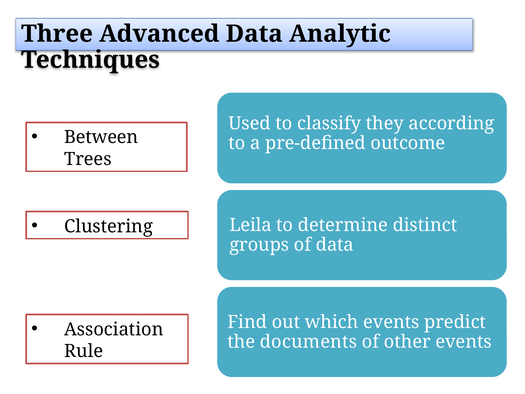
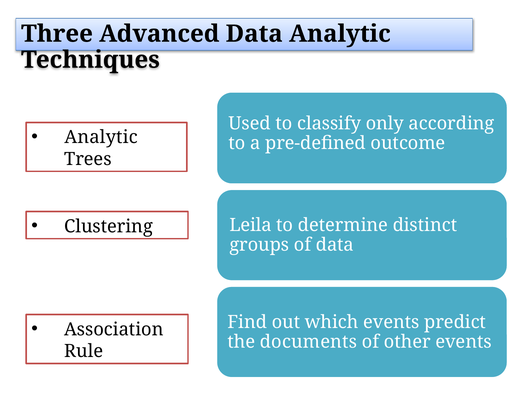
they: they -> only
Between at (101, 137): Between -> Analytic
